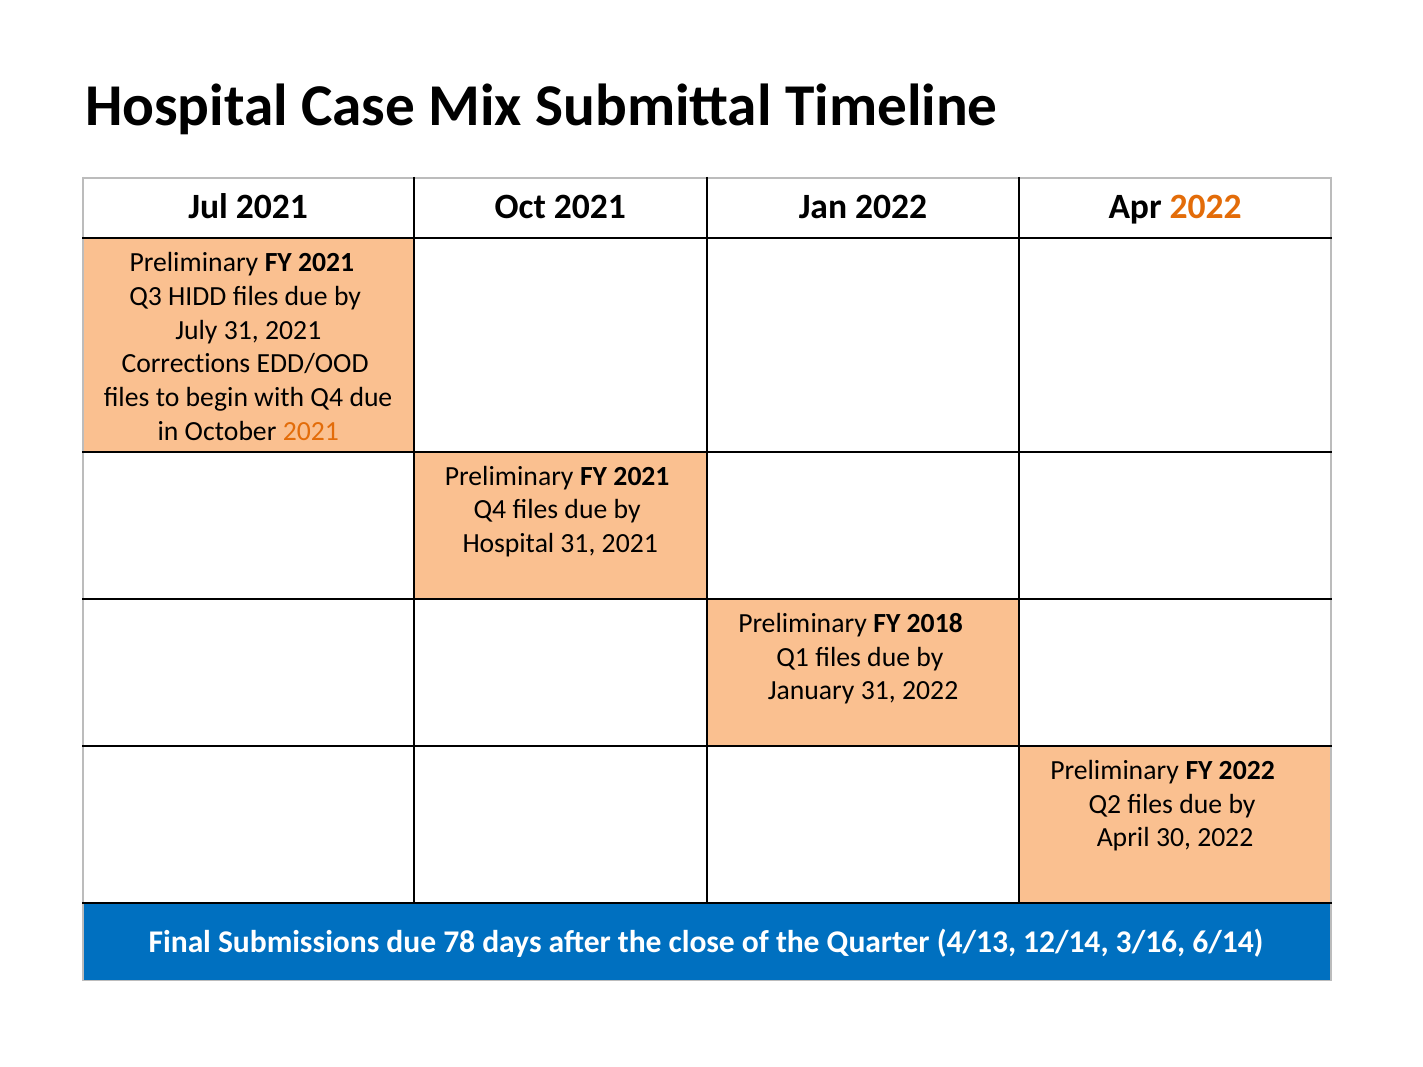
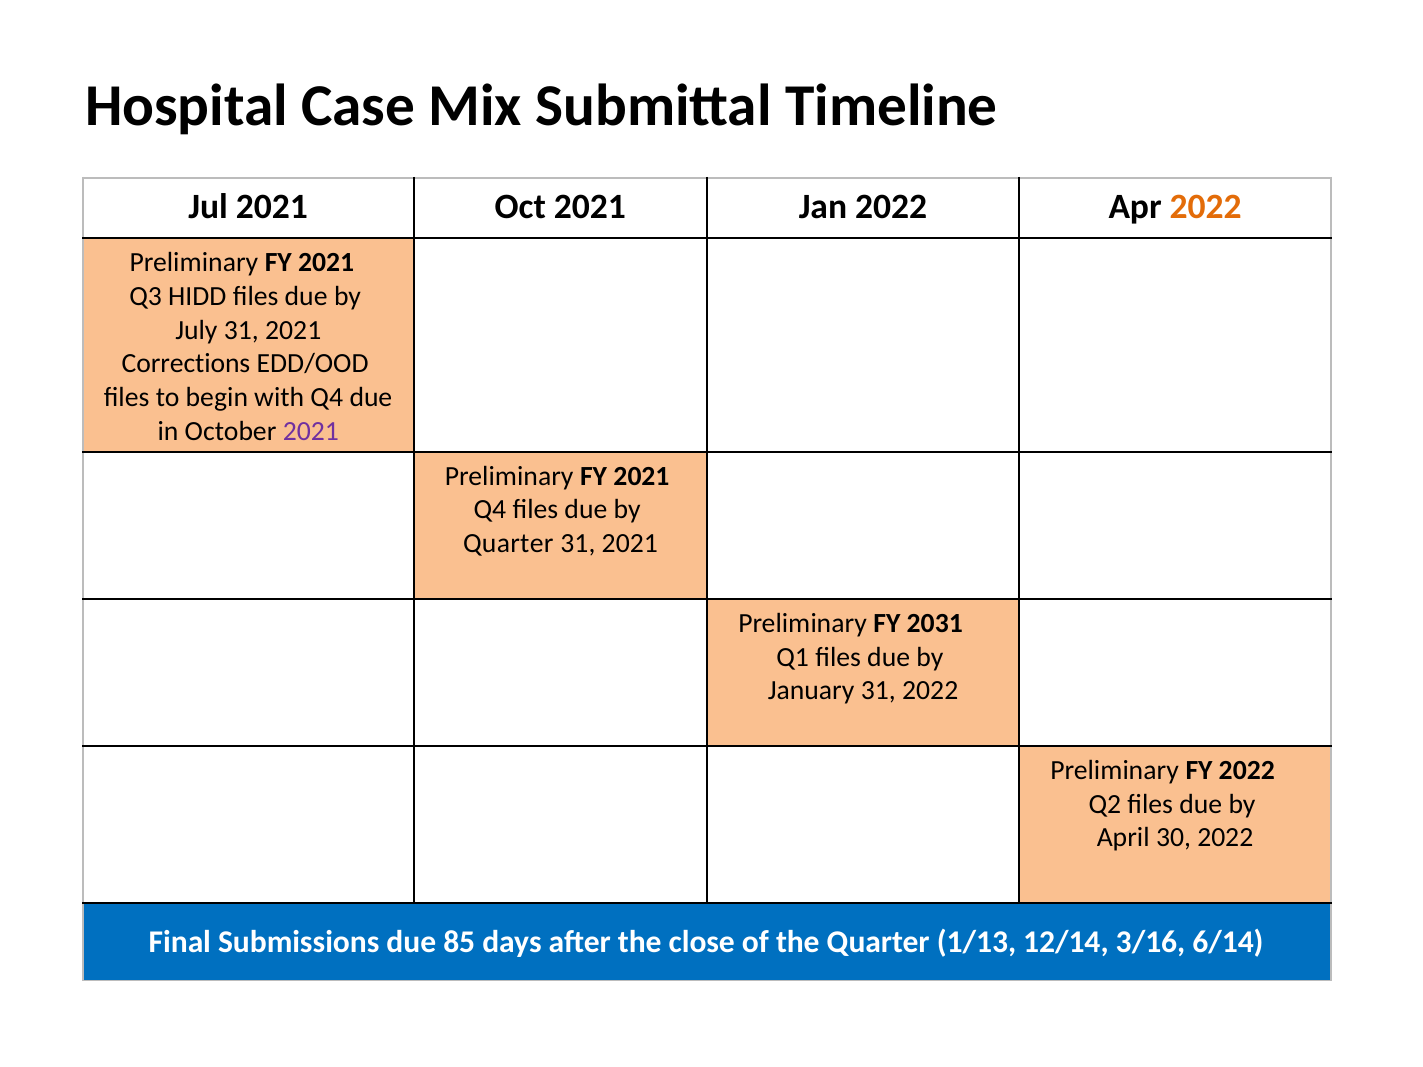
2021 at (311, 431) colour: orange -> purple
Hospital at (508, 544): Hospital -> Quarter
2018: 2018 -> 2031
78: 78 -> 85
4/13: 4/13 -> 1/13
